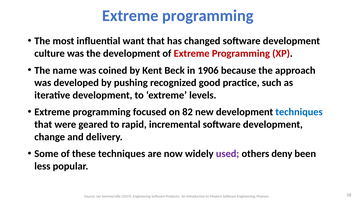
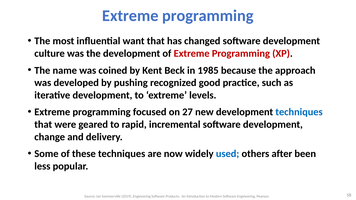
1906: 1906 -> 1985
82: 82 -> 27
used colour: purple -> blue
deny: deny -> after
